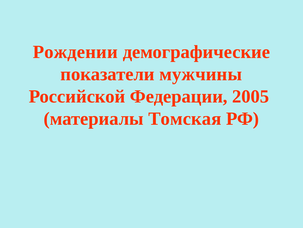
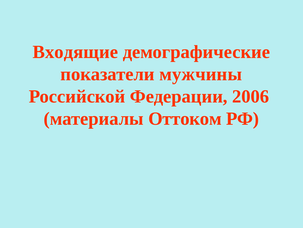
Рождении: Рождении -> Входящие
2005: 2005 -> 2006
Томская: Томская -> Оттоком
